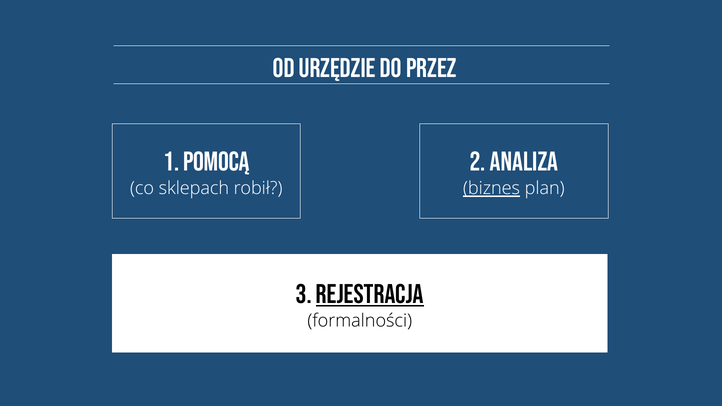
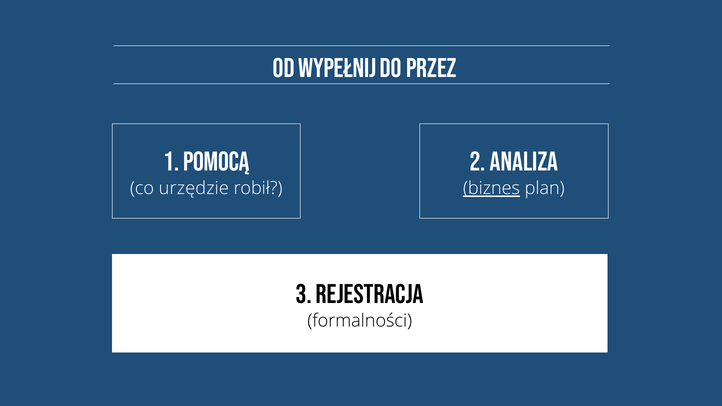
urzędzie: urzędzie -> wypełnij
sklepach: sklepach -> urzędzie
rejestracja underline: present -> none
